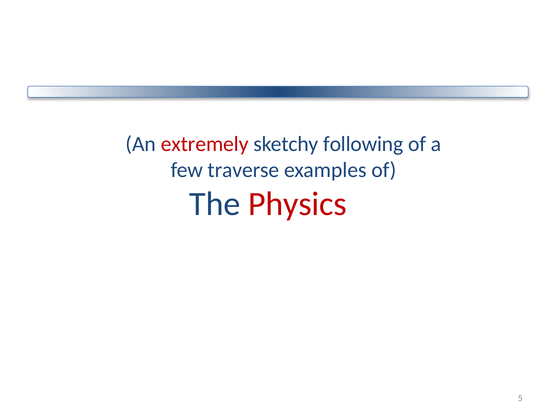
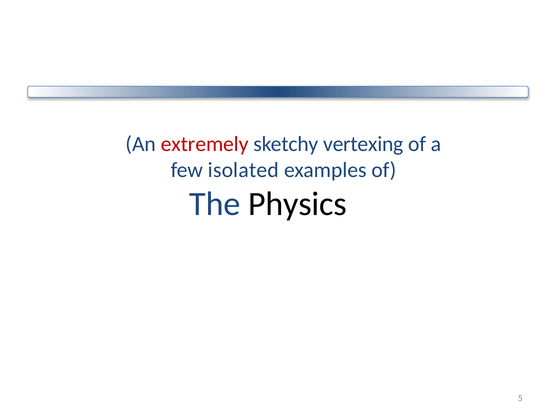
following: following -> vertexing
traverse: traverse -> isolated
Physics colour: red -> black
